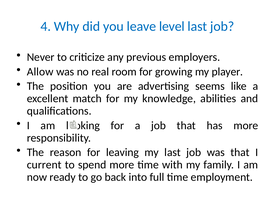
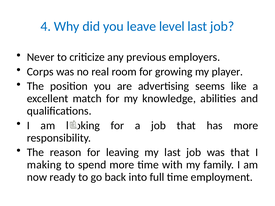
Allow: Allow -> Corps
current: current -> making
